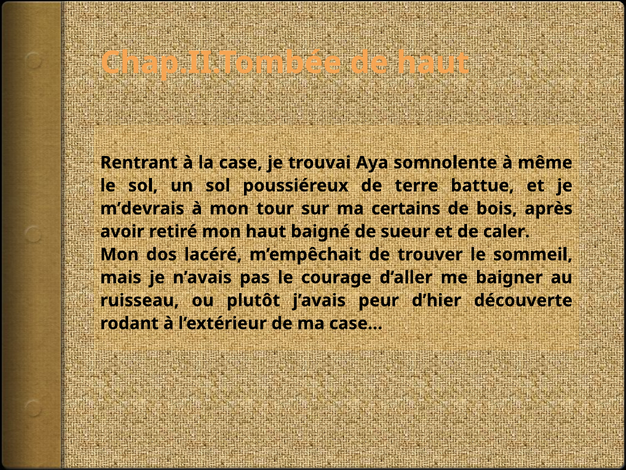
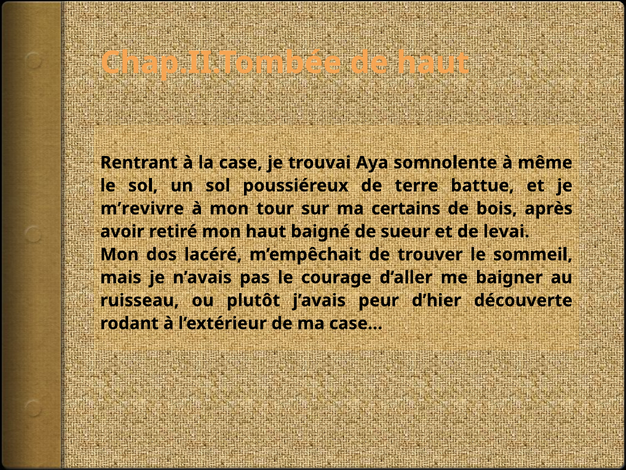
m’devrais: m’devrais -> m’revivre
caler: caler -> levai
